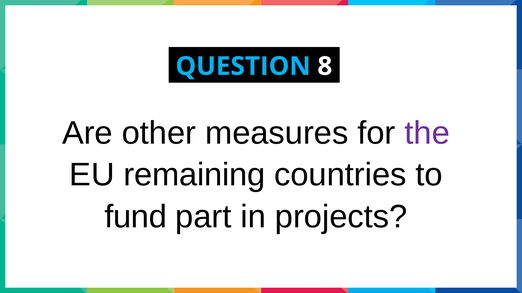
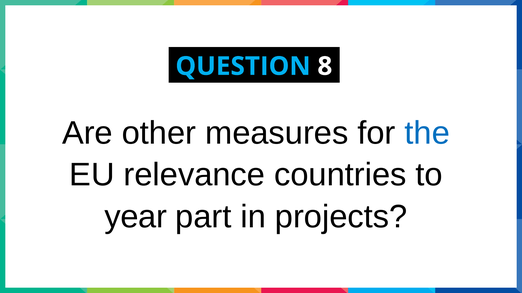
the colour: purple -> blue
remaining: remaining -> relevance
fund: fund -> year
